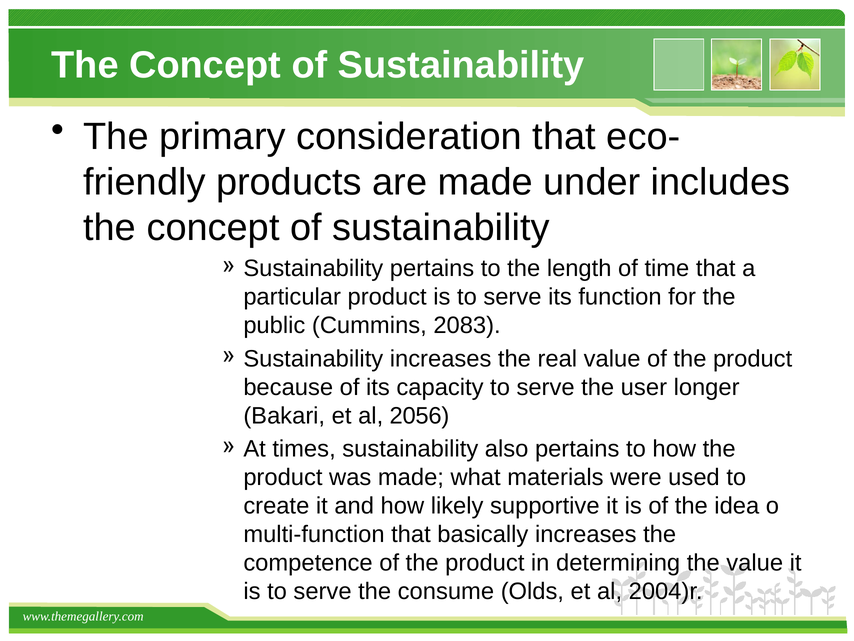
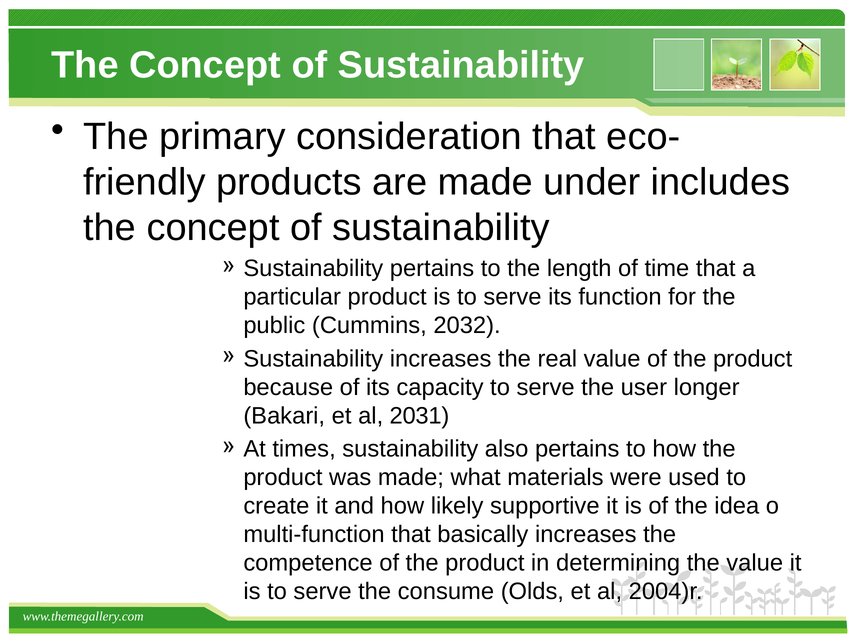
2083: 2083 -> 2032
2056: 2056 -> 2031
